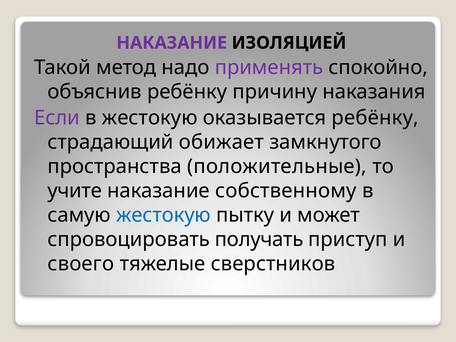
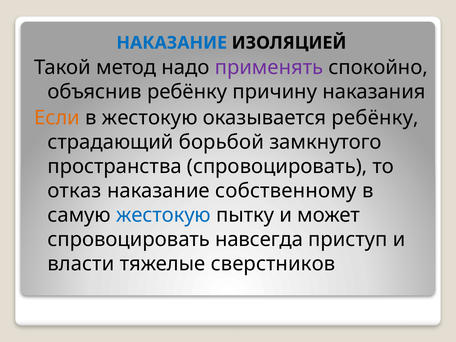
НАКАЗАНИЕ at (172, 43) colour: purple -> blue
Если colour: purple -> orange
обижает: обижает -> борьбой
пространства положительные: положительные -> спровоцировать
учите: учите -> отказ
получать: получать -> навсегда
своего: своего -> власти
